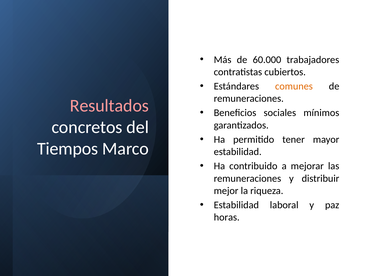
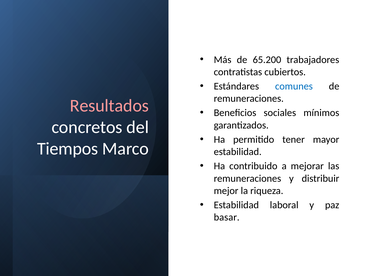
60.000: 60.000 -> 65.200
comunes colour: orange -> blue
horas: horas -> basar
